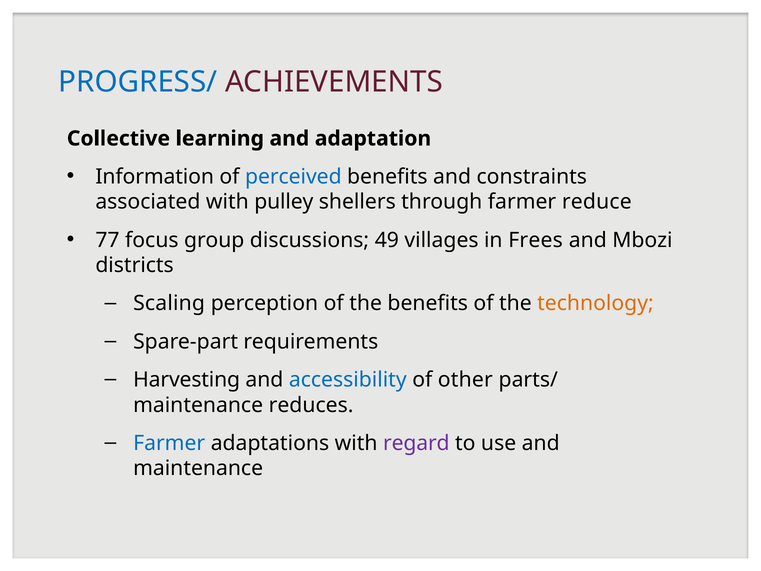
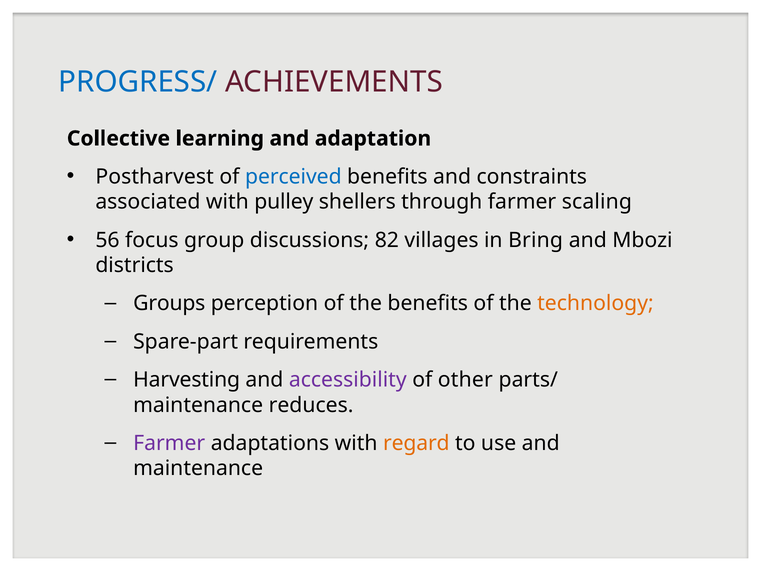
Information: Information -> Postharvest
reduce: reduce -> scaling
77: 77 -> 56
49: 49 -> 82
Frees: Frees -> Bring
Scaling: Scaling -> Groups
accessibility colour: blue -> purple
Farmer at (169, 443) colour: blue -> purple
regard colour: purple -> orange
